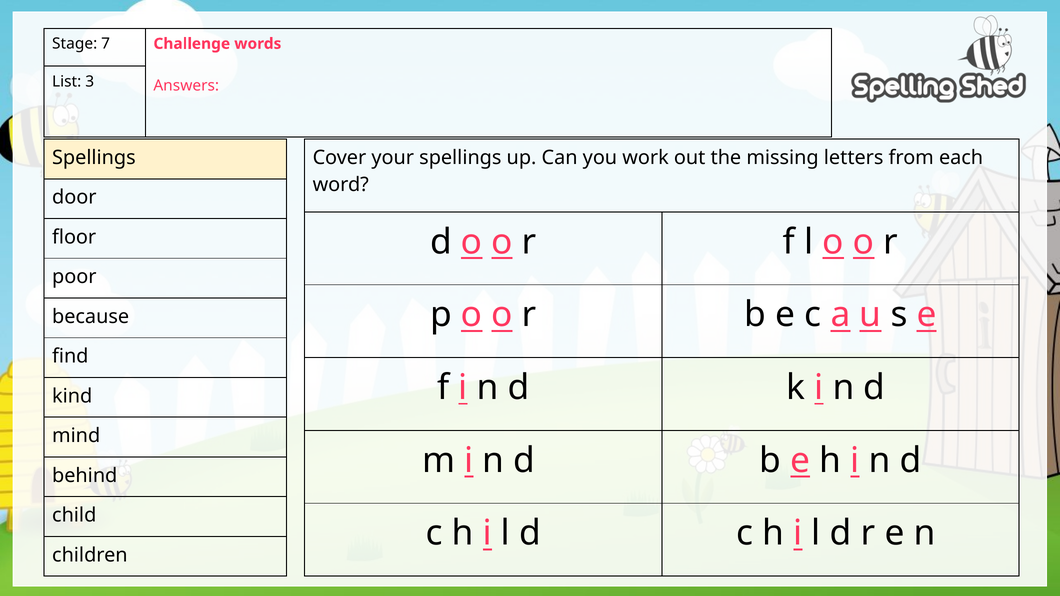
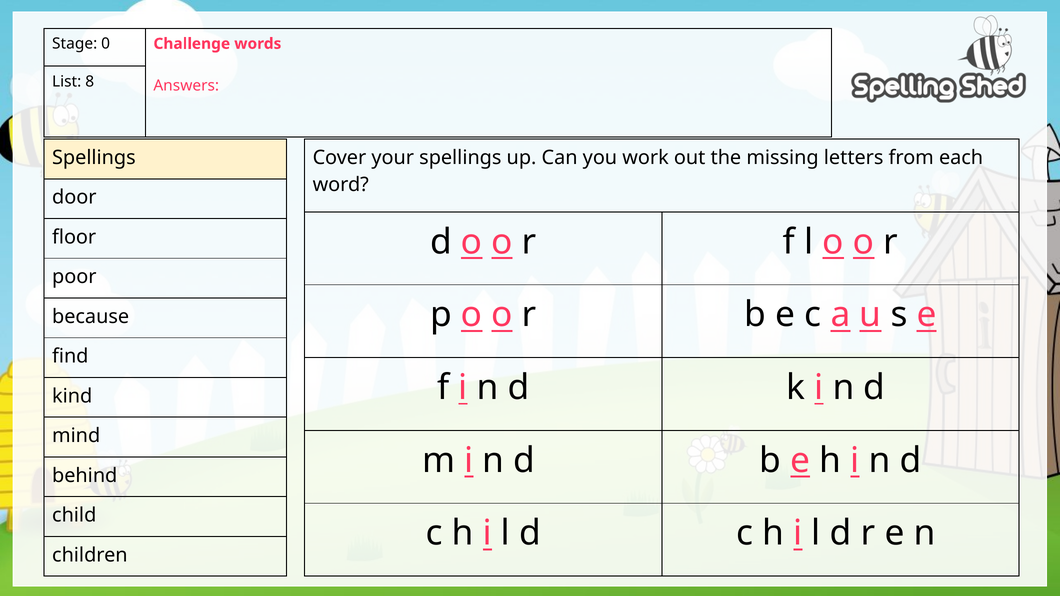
7: 7 -> 0
3: 3 -> 8
